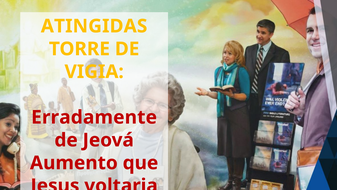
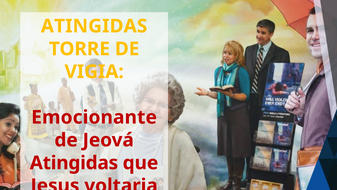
Erradamente: Erradamente -> Emocionante
Aumento at (74, 163): Aumento -> Atingidas
